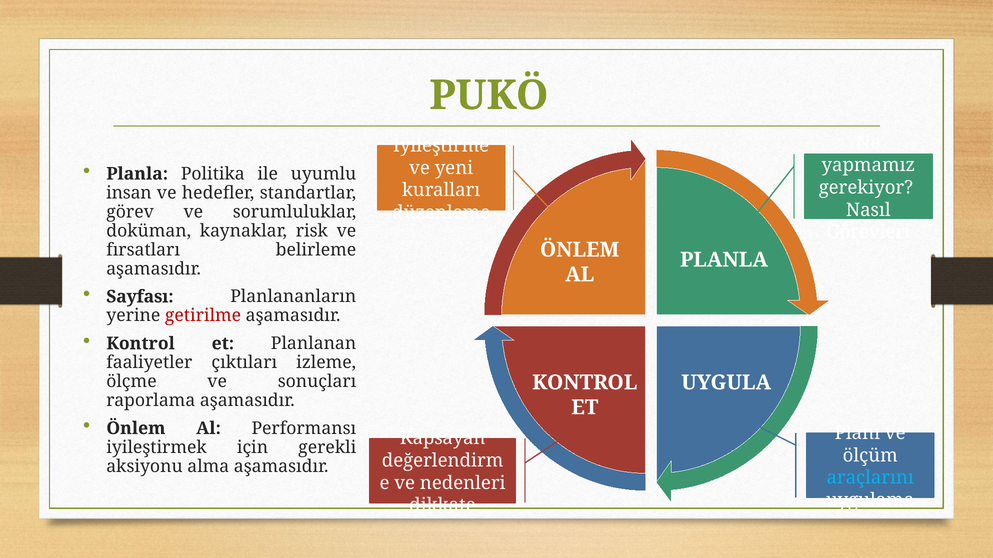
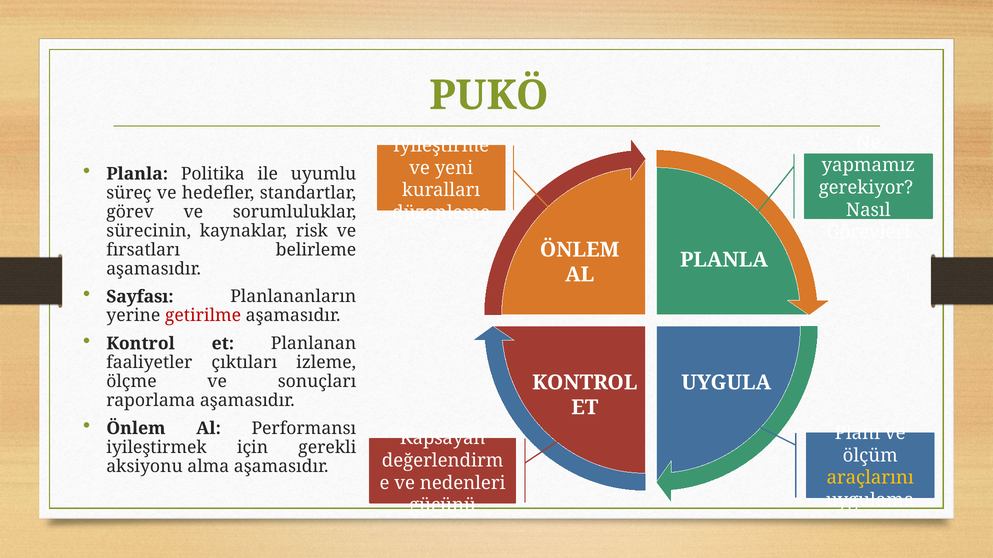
insan: insan -> süreç
doküman: doküman -> sürecinin
araçlarını colour: light blue -> yellow
dikkate: dikkate -> gücünü
